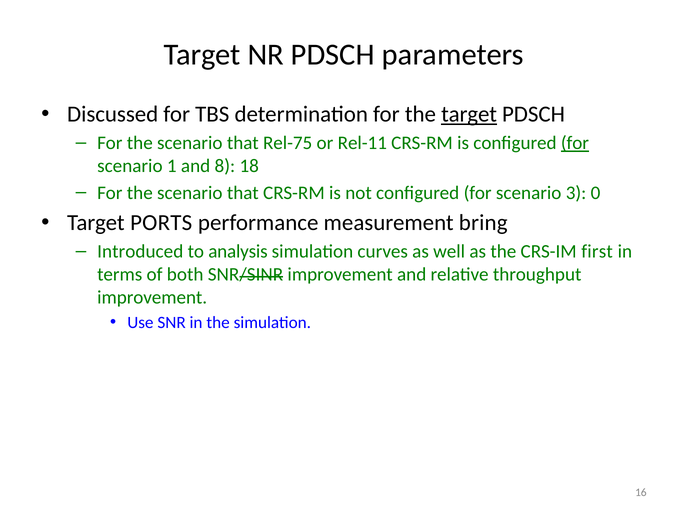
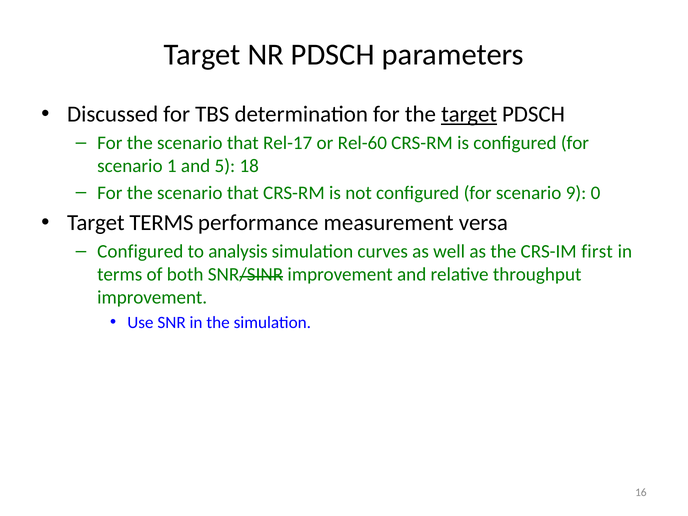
Rel-75: Rel-75 -> Rel-17
Rel-11: Rel-11 -> Rel-60
for at (575, 143) underline: present -> none
8: 8 -> 5
3: 3 -> 9
Target PORTS: PORTS -> TERMS
bring: bring -> versa
Introduced at (140, 252): Introduced -> Configured
